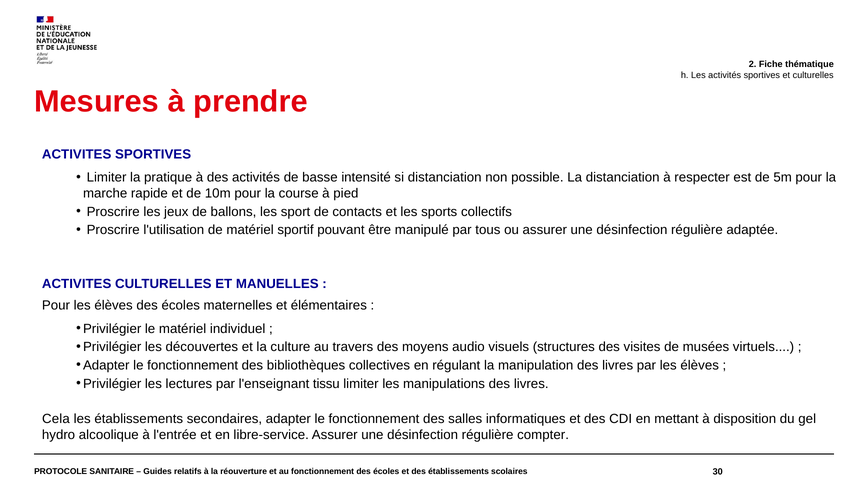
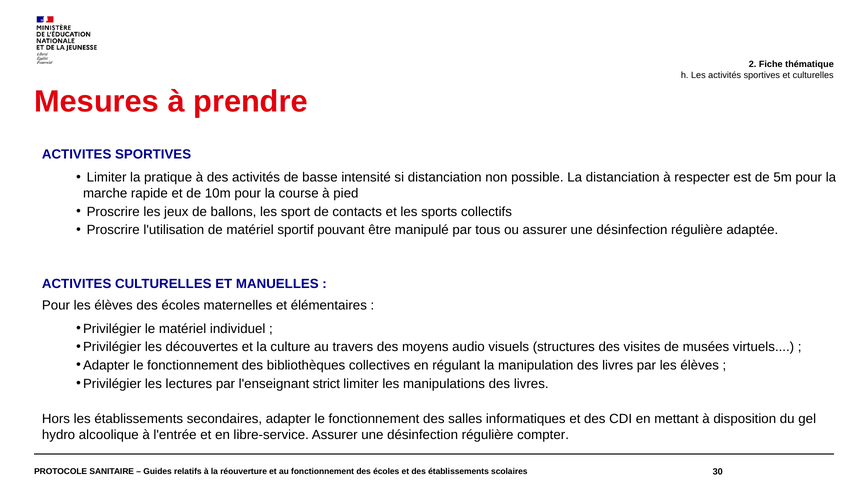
tissu: tissu -> strict
Cela: Cela -> Hors
